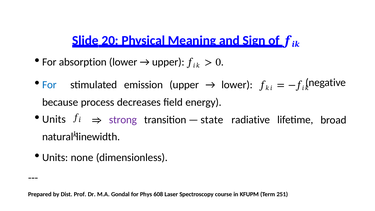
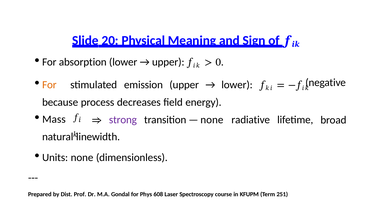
For at (49, 85) colour: blue -> orange
Units at (54, 119): Units -> Mass
state at (212, 120): state -> none
